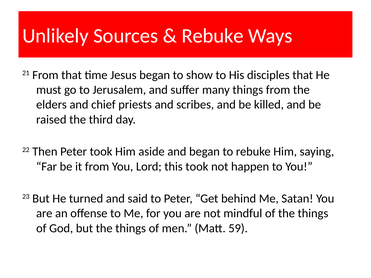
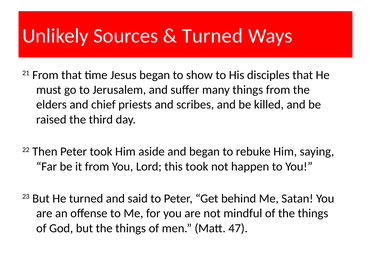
Rebuke at (213, 36): Rebuke -> Turned
59: 59 -> 47
